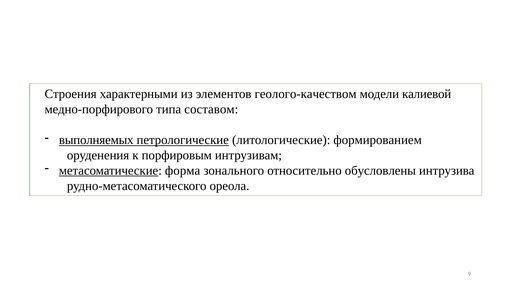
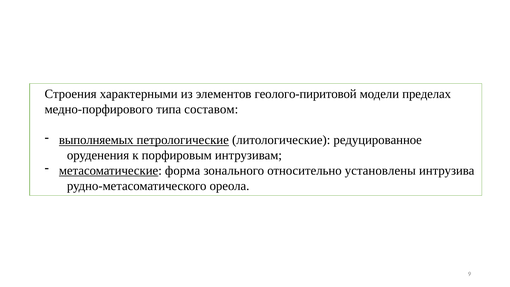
геолого-качеством: геолого-качеством -> геолого-пиритовой
калиевой: калиевой -> пределах
формированием: формированием -> редуцированное
обусловлены: обусловлены -> установлены
